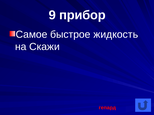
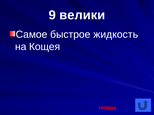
прибор: прибор -> велики
Скажи: Скажи -> Кощея
